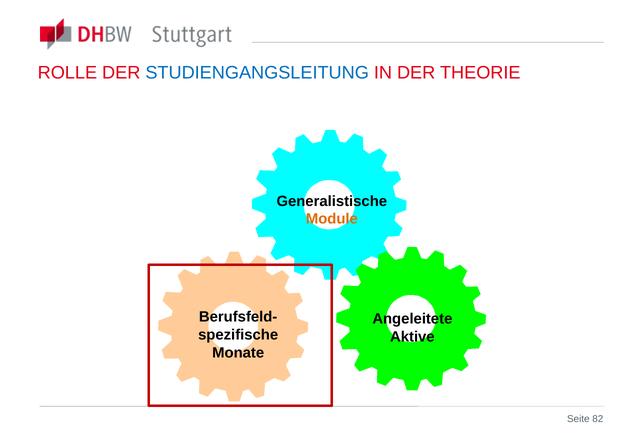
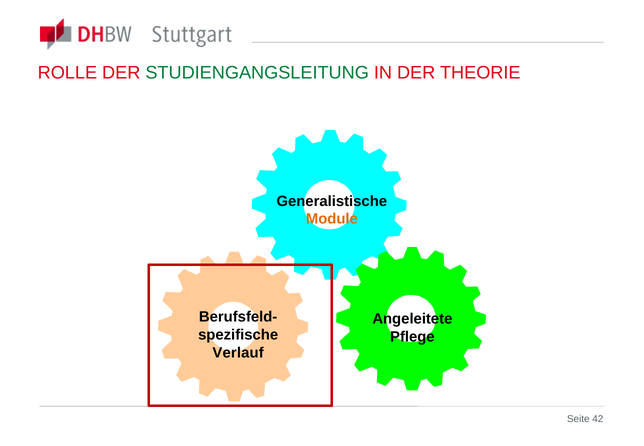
STUDIENGANGSLEITUNG colour: blue -> green
Aktive: Aktive -> Pflege
Monate: Monate -> Verlauf
82: 82 -> 42
